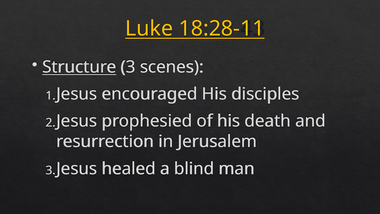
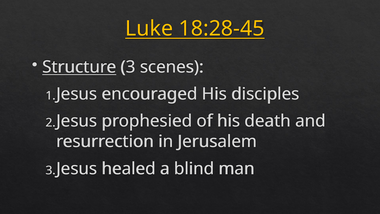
18:28-11: 18:28-11 -> 18:28-45
